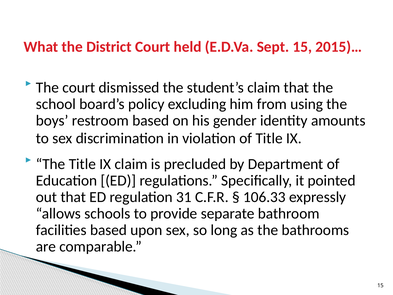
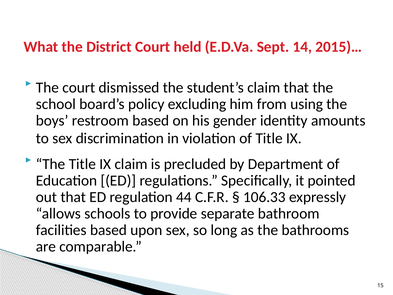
Sept 15: 15 -> 14
31: 31 -> 44
